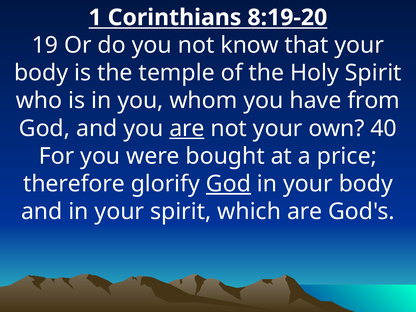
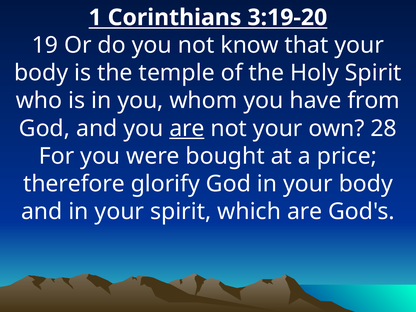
8:19-20: 8:19-20 -> 3:19-20
40: 40 -> 28
God at (228, 184) underline: present -> none
